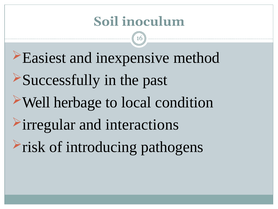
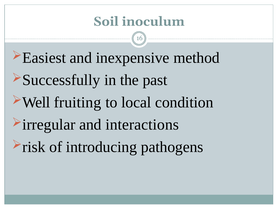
herbage: herbage -> fruiting
